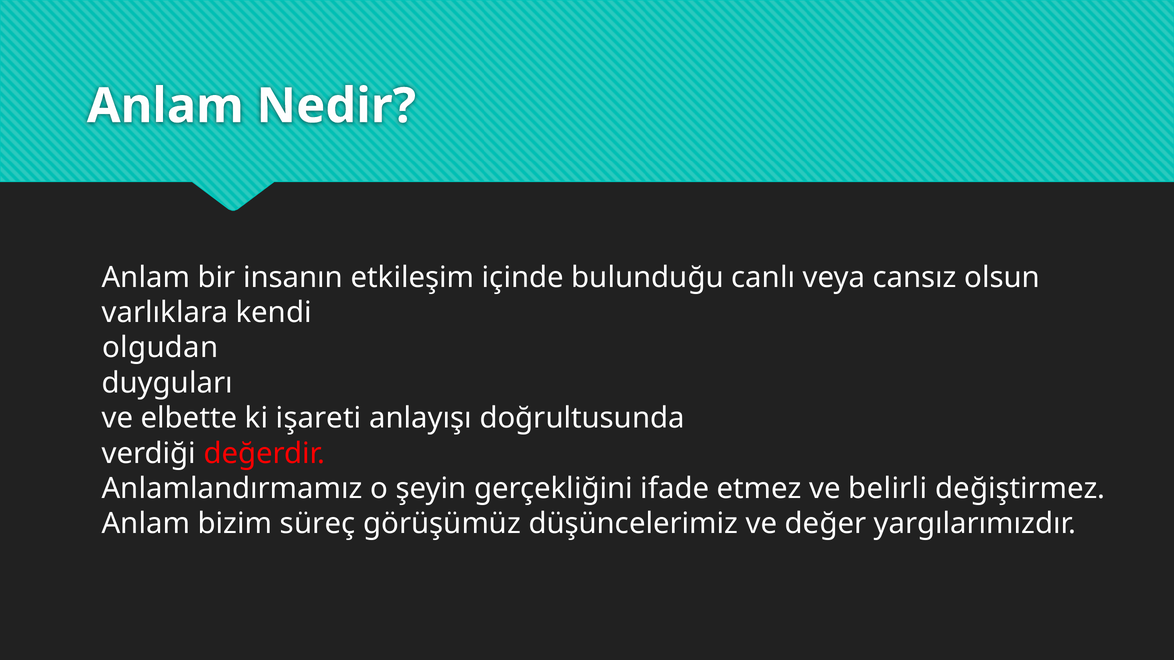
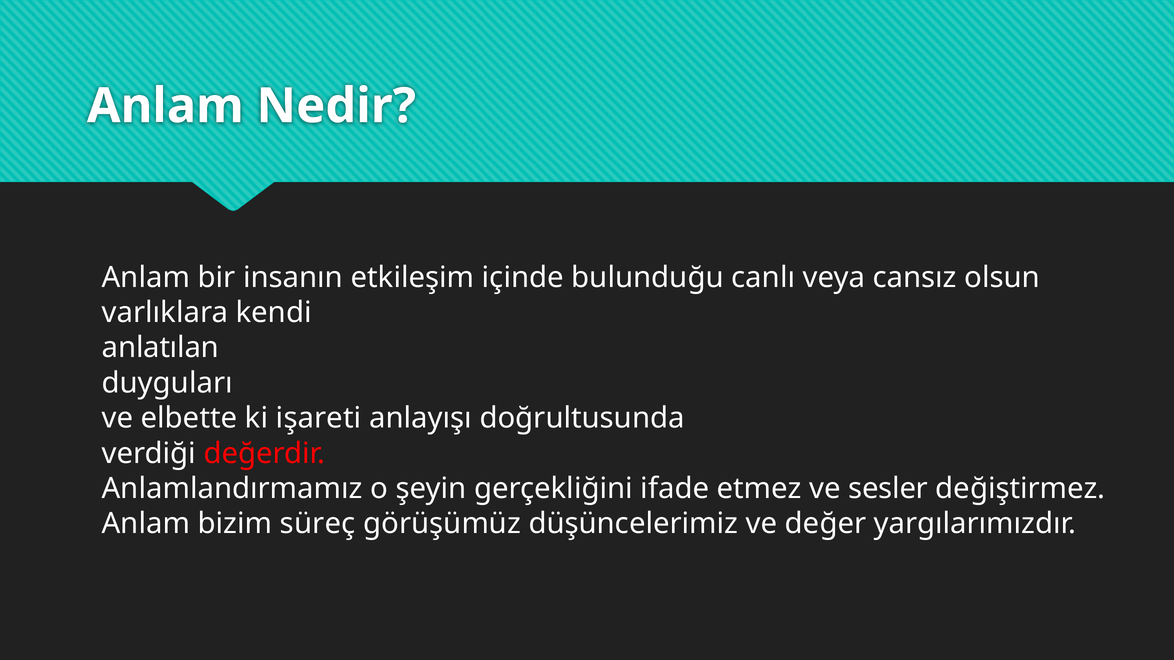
olgudan: olgudan -> anlatılan
belirli: belirli -> sesler
